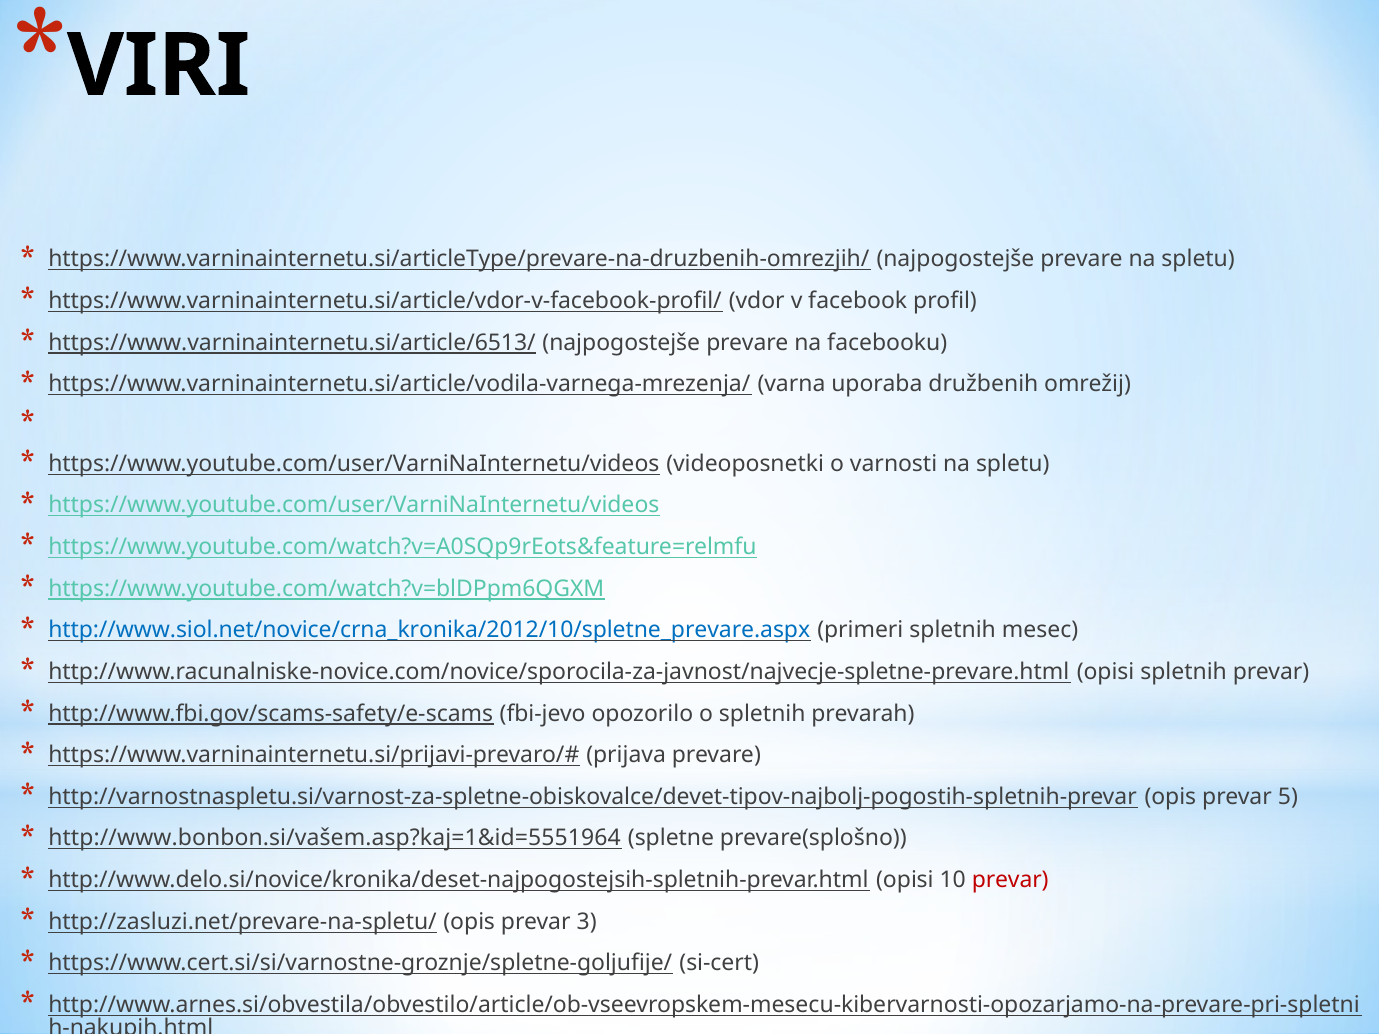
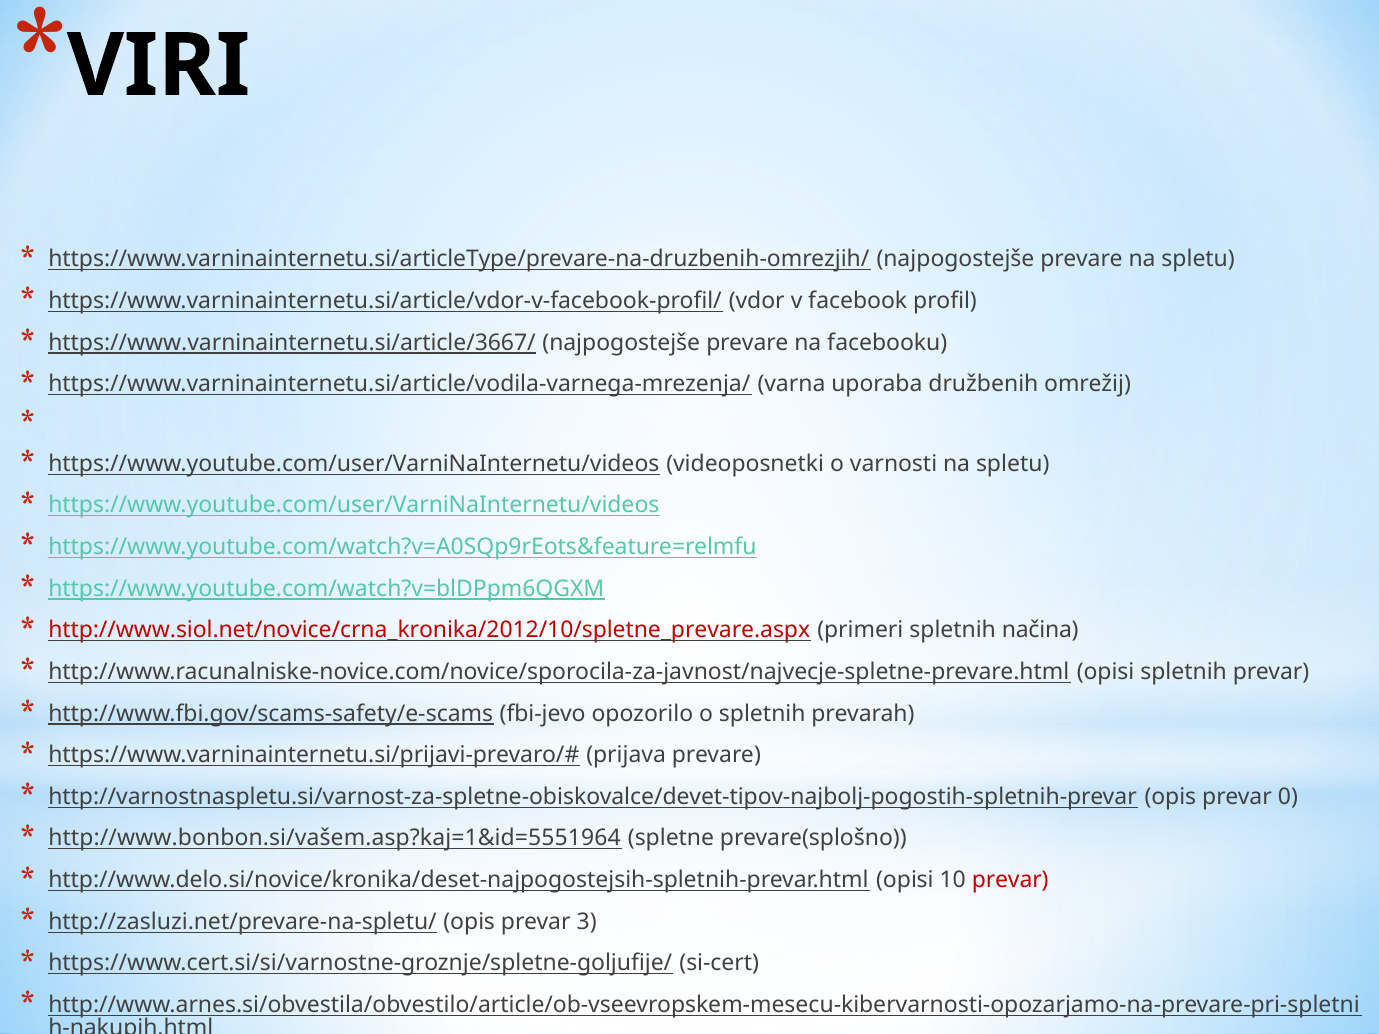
https://www.varninainternetu.si/article/6513/: https://www.varninainternetu.si/article/6513/ -> https://www.varninainternetu.si/article/3667/
http://www.siol.net/novice/crna_kronika/2012/10/spletne_prevare.aspx colour: blue -> red
spletnih mesec: mesec -> načina
5: 5 -> 0
